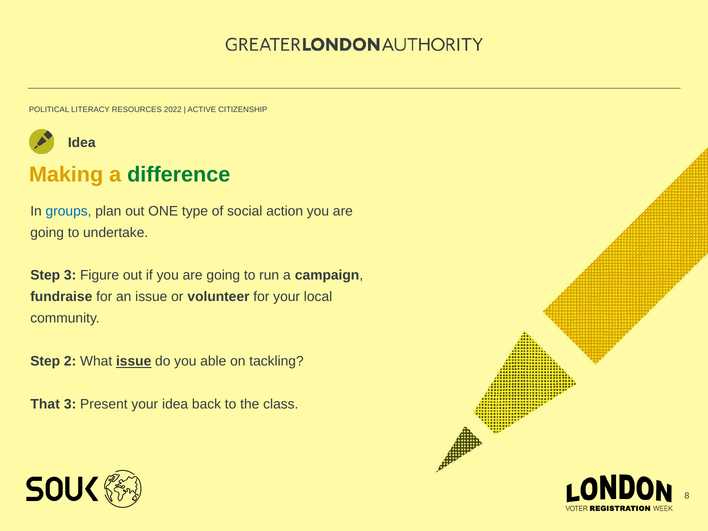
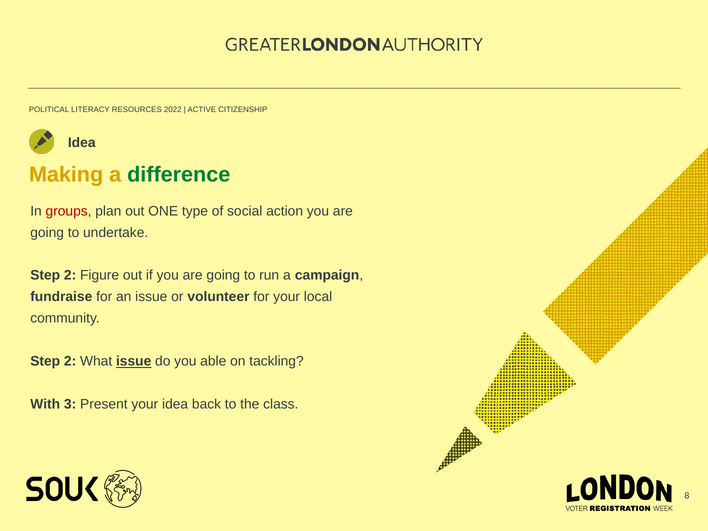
groups colour: blue -> red
3 at (70, 275): 3 -> 2
That: That -> With
